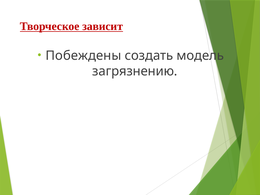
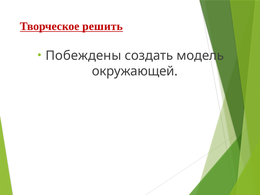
зависит: зависит -> решить
загрязнению: загрязнению -> окружающей
